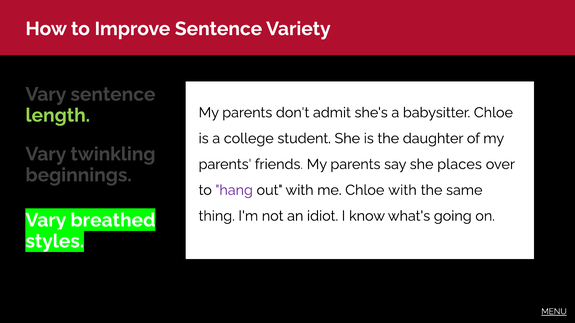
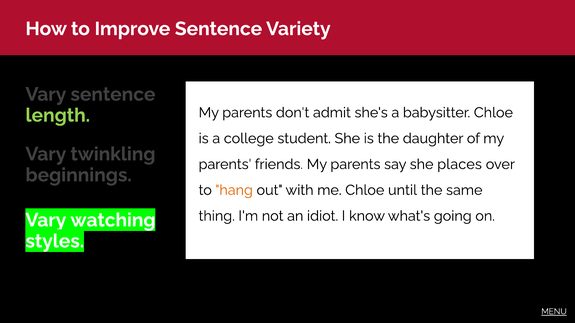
hang colour: purple -> orange
Chloe with: with -> until
breathed: breathed -> watching
